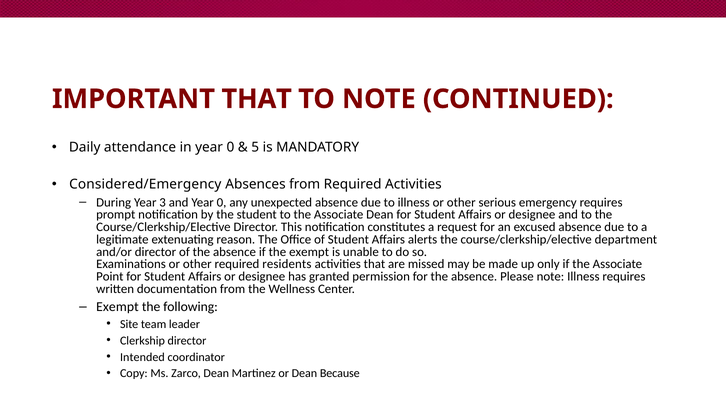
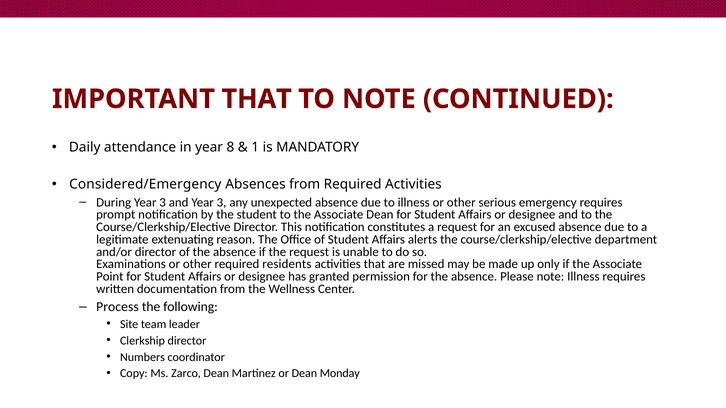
in year 0: 0 -> 8
5: 5 -> 1
and Year 0: 0 -> 3
the exempt: exempt -> request
Exempt at (117, 307): Exempt -> Process
Intended: Intended -> Numbers
Because: Because -> Monday
